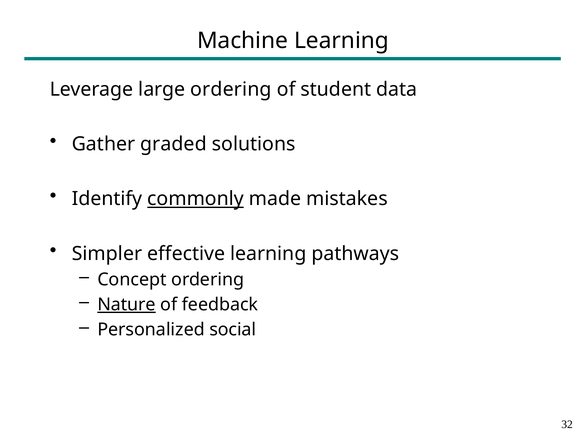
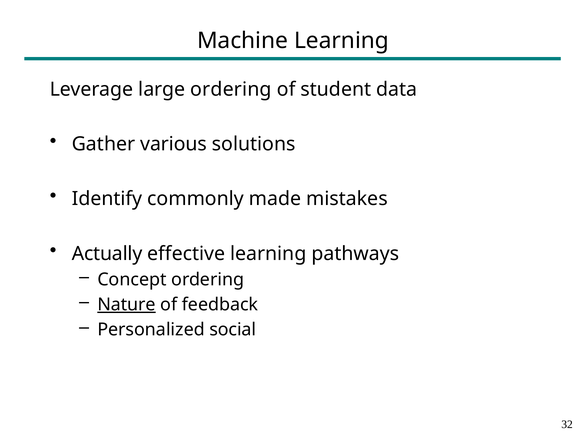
graded: graded -> various
commonly underline: present -> none
Simpler: Simpler -> Actually
